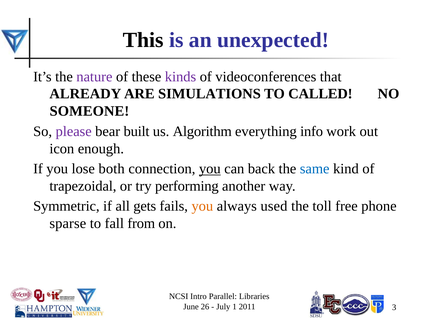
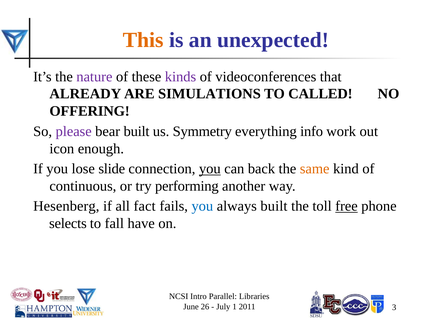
This colour: black -> orange
SOMEONE: SOMEONE -> OFFERING
Algorithm: Algorithm -> Symmetry
both: both -> slide
same colour: blue -> orange
trapezoidal: trapezoidal -> continuous
Symmetric: Symmetric -> Hesenberg
gets: gets -> fact
you at (202, 207) colour: orange -> blue
always used: used -> built
free underline: none -> present
sparse: sparse -> selects
from: from -> have
